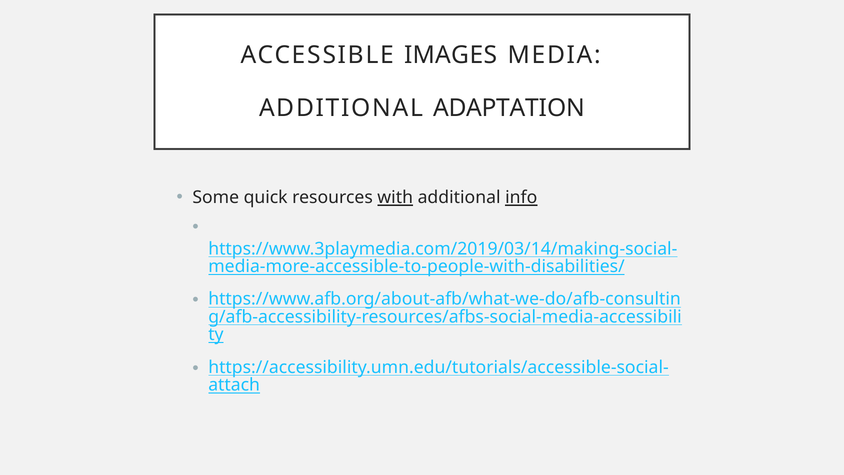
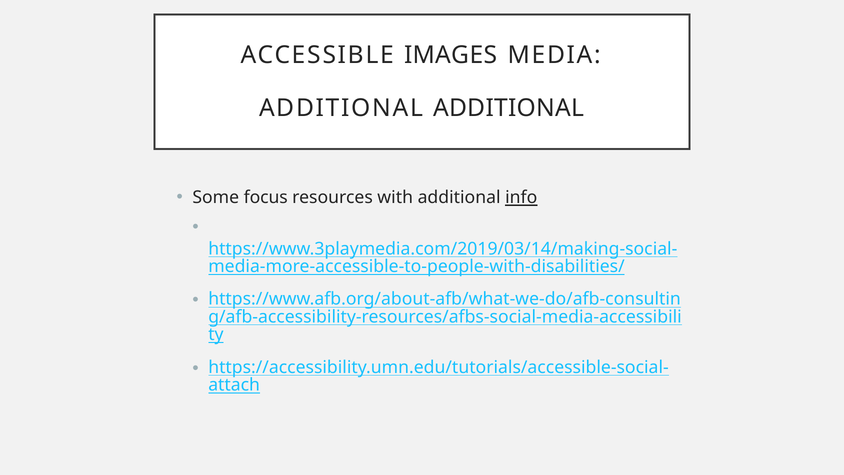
ADDITIONAL ADAPTATION: ADAPTATION -> ADDITIONAL
quick: quick -> focus
with underline: present -> none
